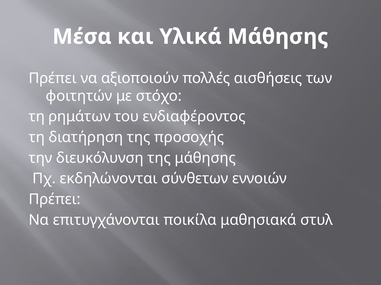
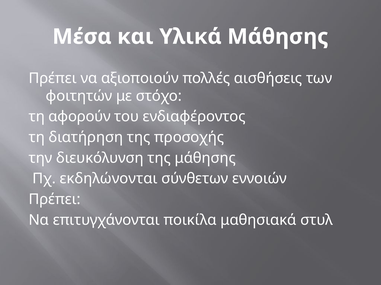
ρημάτων: ρημάτων -> αφορούν
